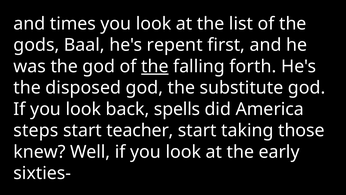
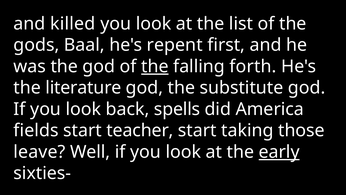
times: times -> killed
disposed: disposed -> literature
steps: steps -> fields
knew: knew -> leave
early underline: none -> present
